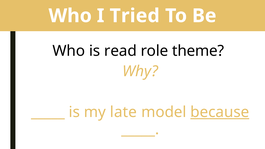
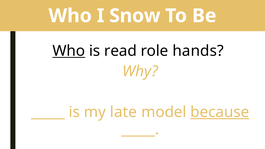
Tried: Tried -> Snow
Who at (69, 51) underline: none -> present
theme: theme -> hands
